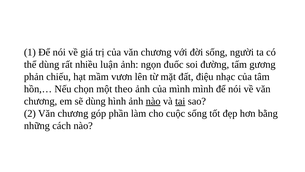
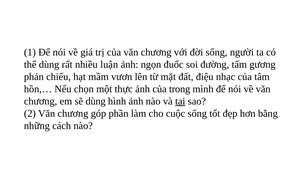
theo: theo -> thực
của mình: mình -> trong
nào at (153, 101) underline: present -> none
